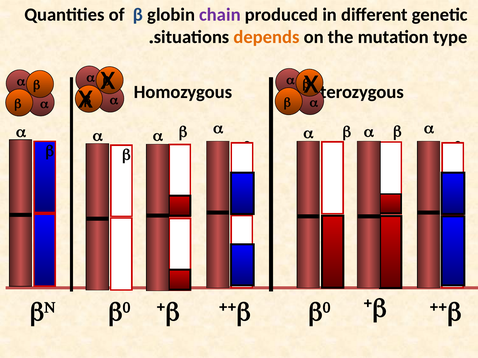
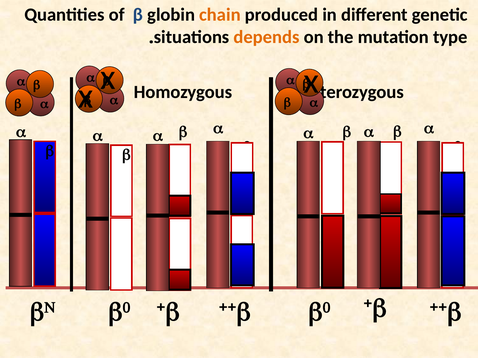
chain colour: purple -> orange
